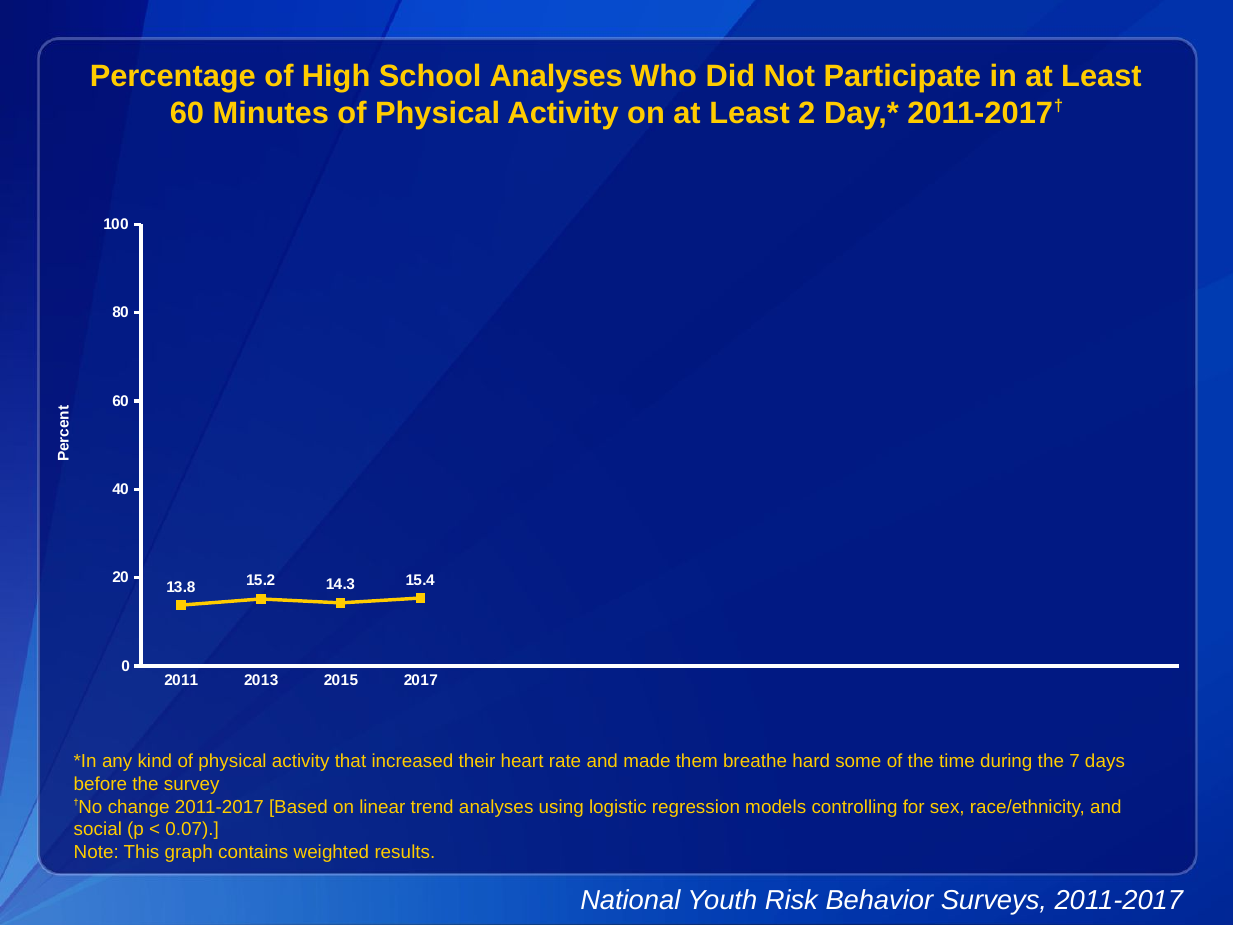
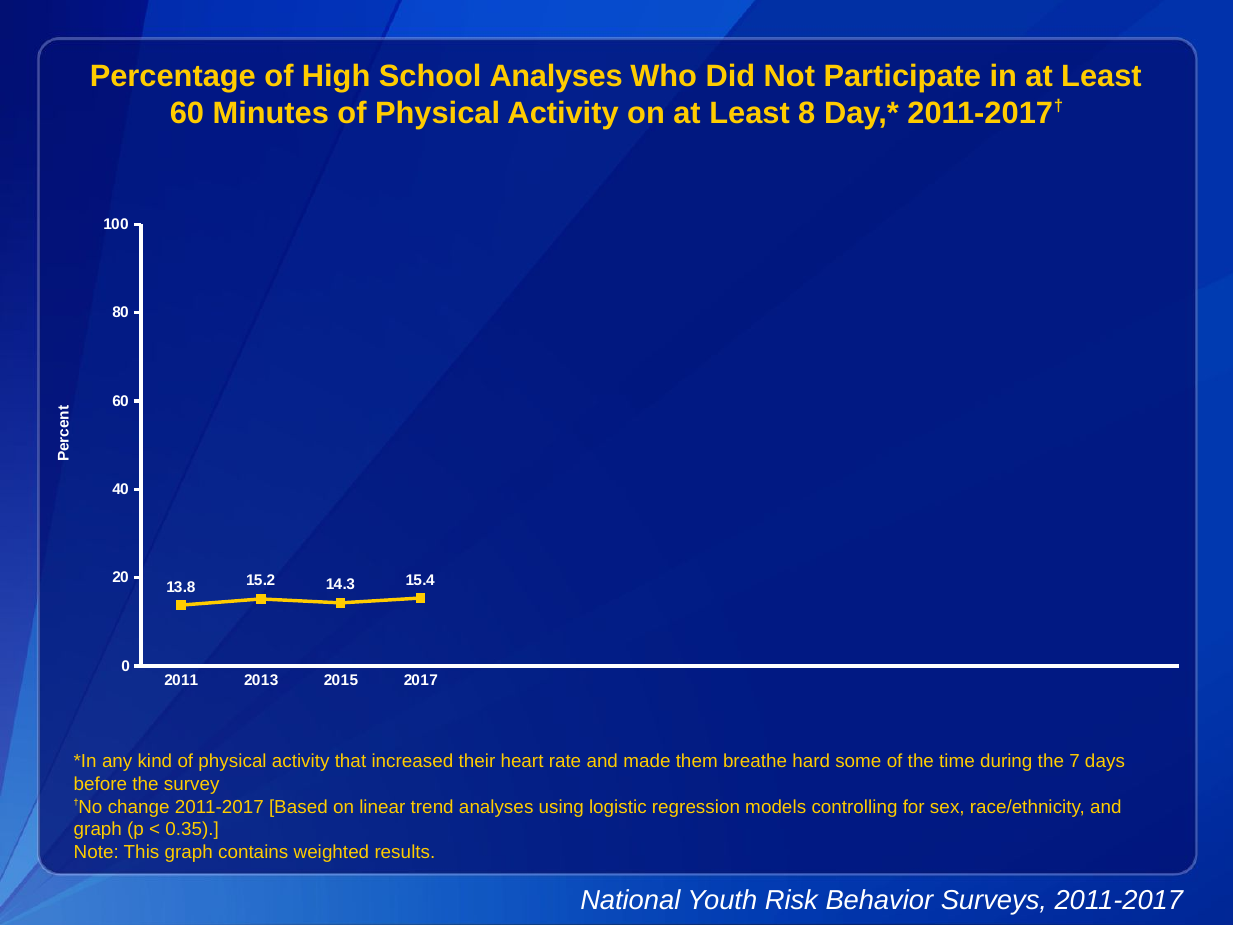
2: 2 -> 8
social at (98, 829): social -> graph
0.07: 0.07 -> 0.35
